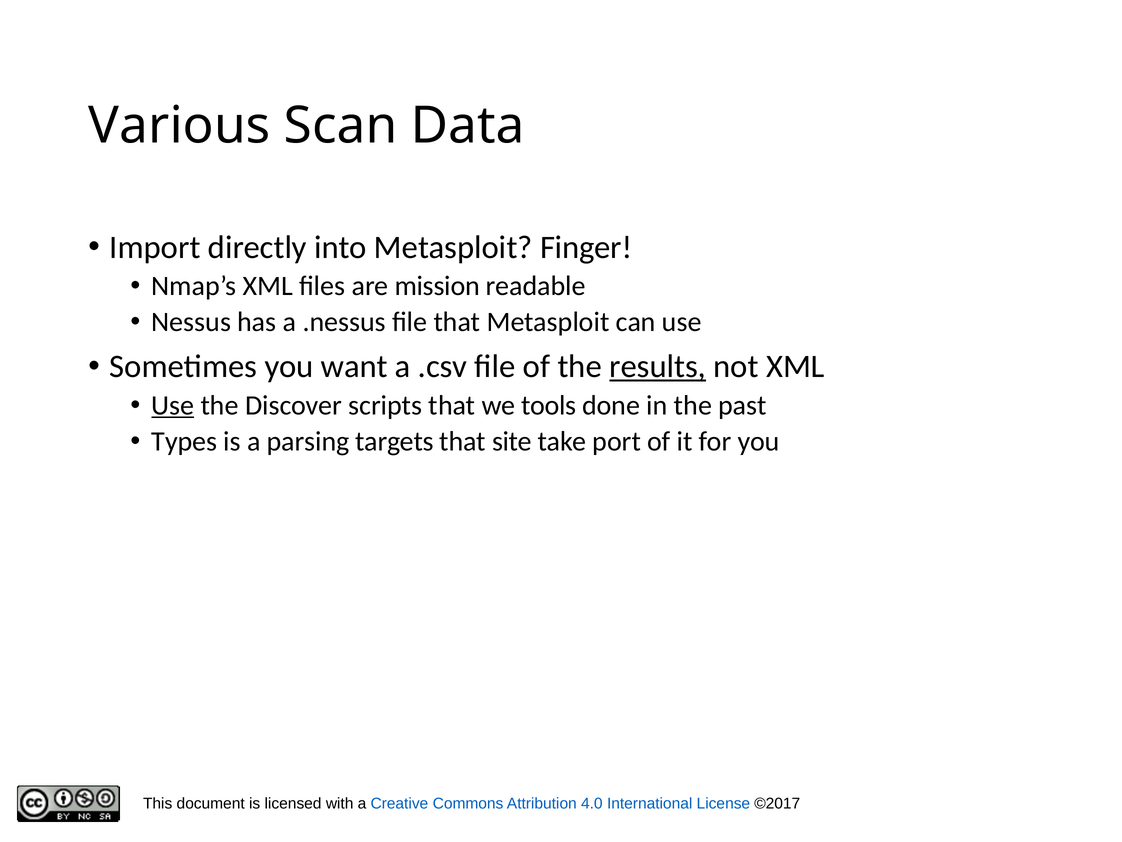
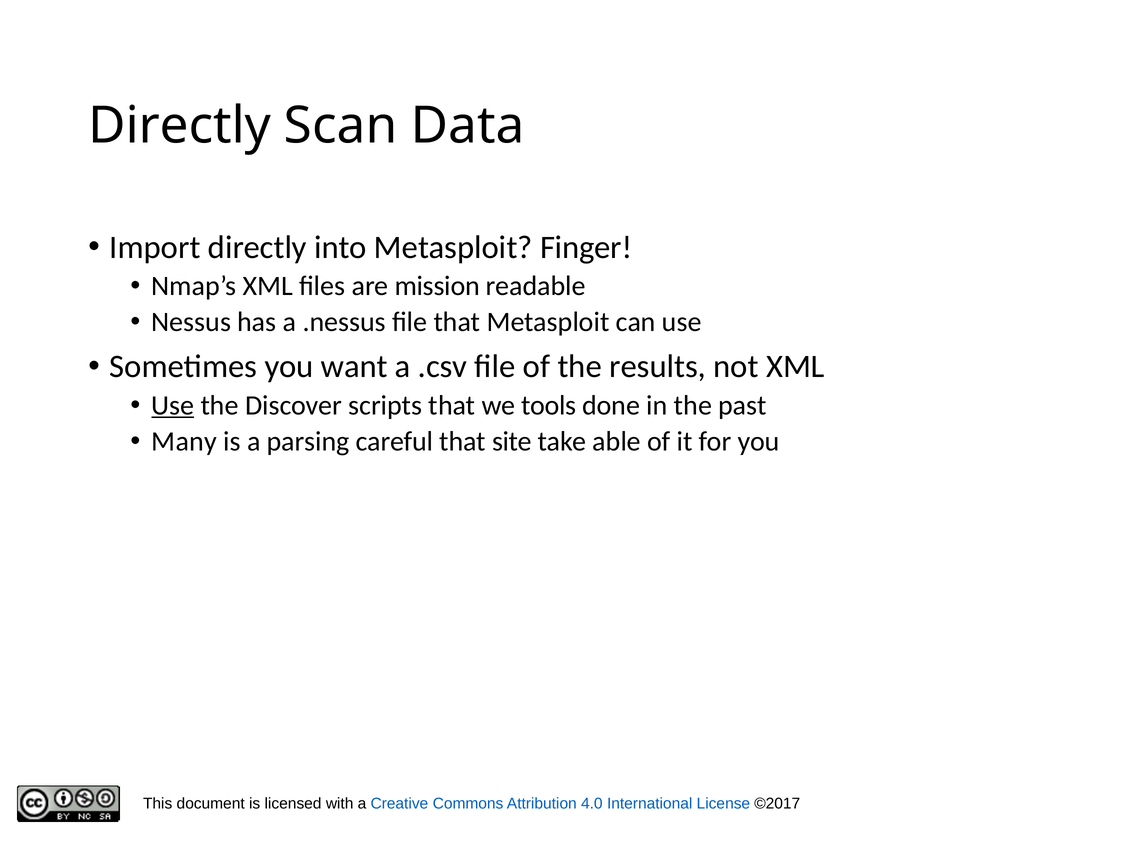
Various at (179, 126): Various -> Directly
results underline: present -> none
Types: Types -> Many
targets: targets -> careful
port: port -> able
